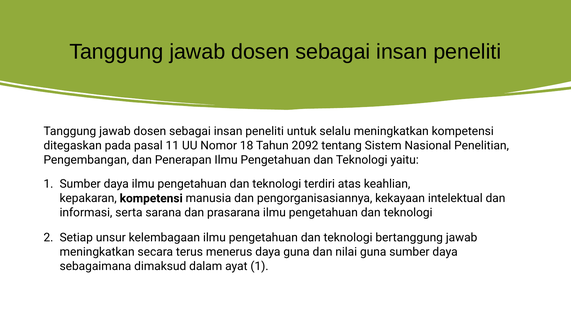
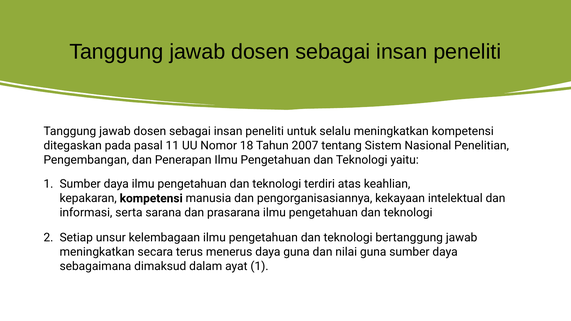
2092: 2092 -> 2007
